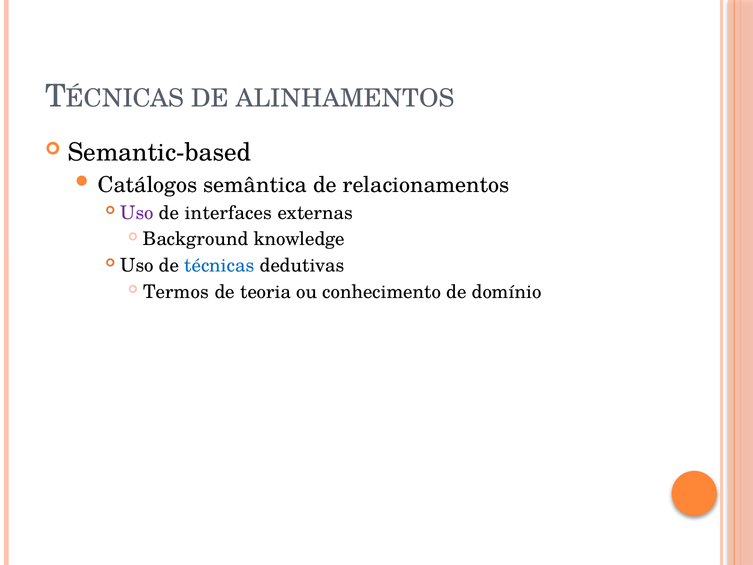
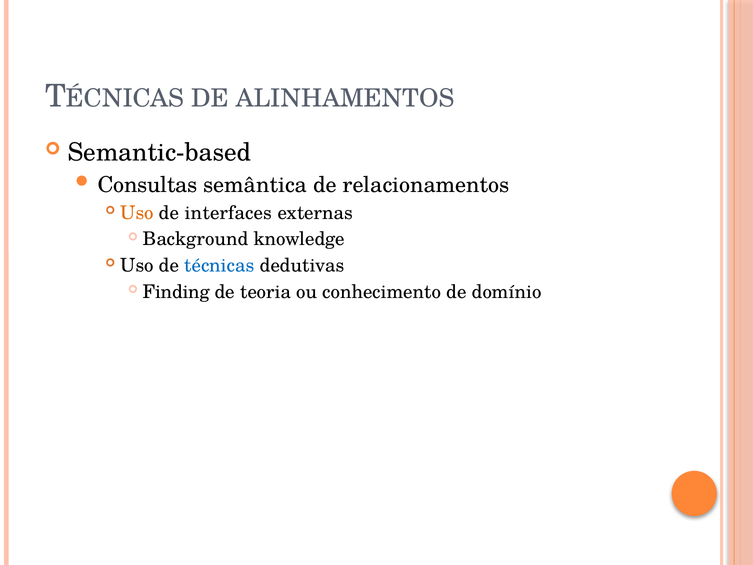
Catálogos: Catálogos -> Consultas
Uso at (137, 213) colour: purple -> orange
Termos: Termos -> Finding
